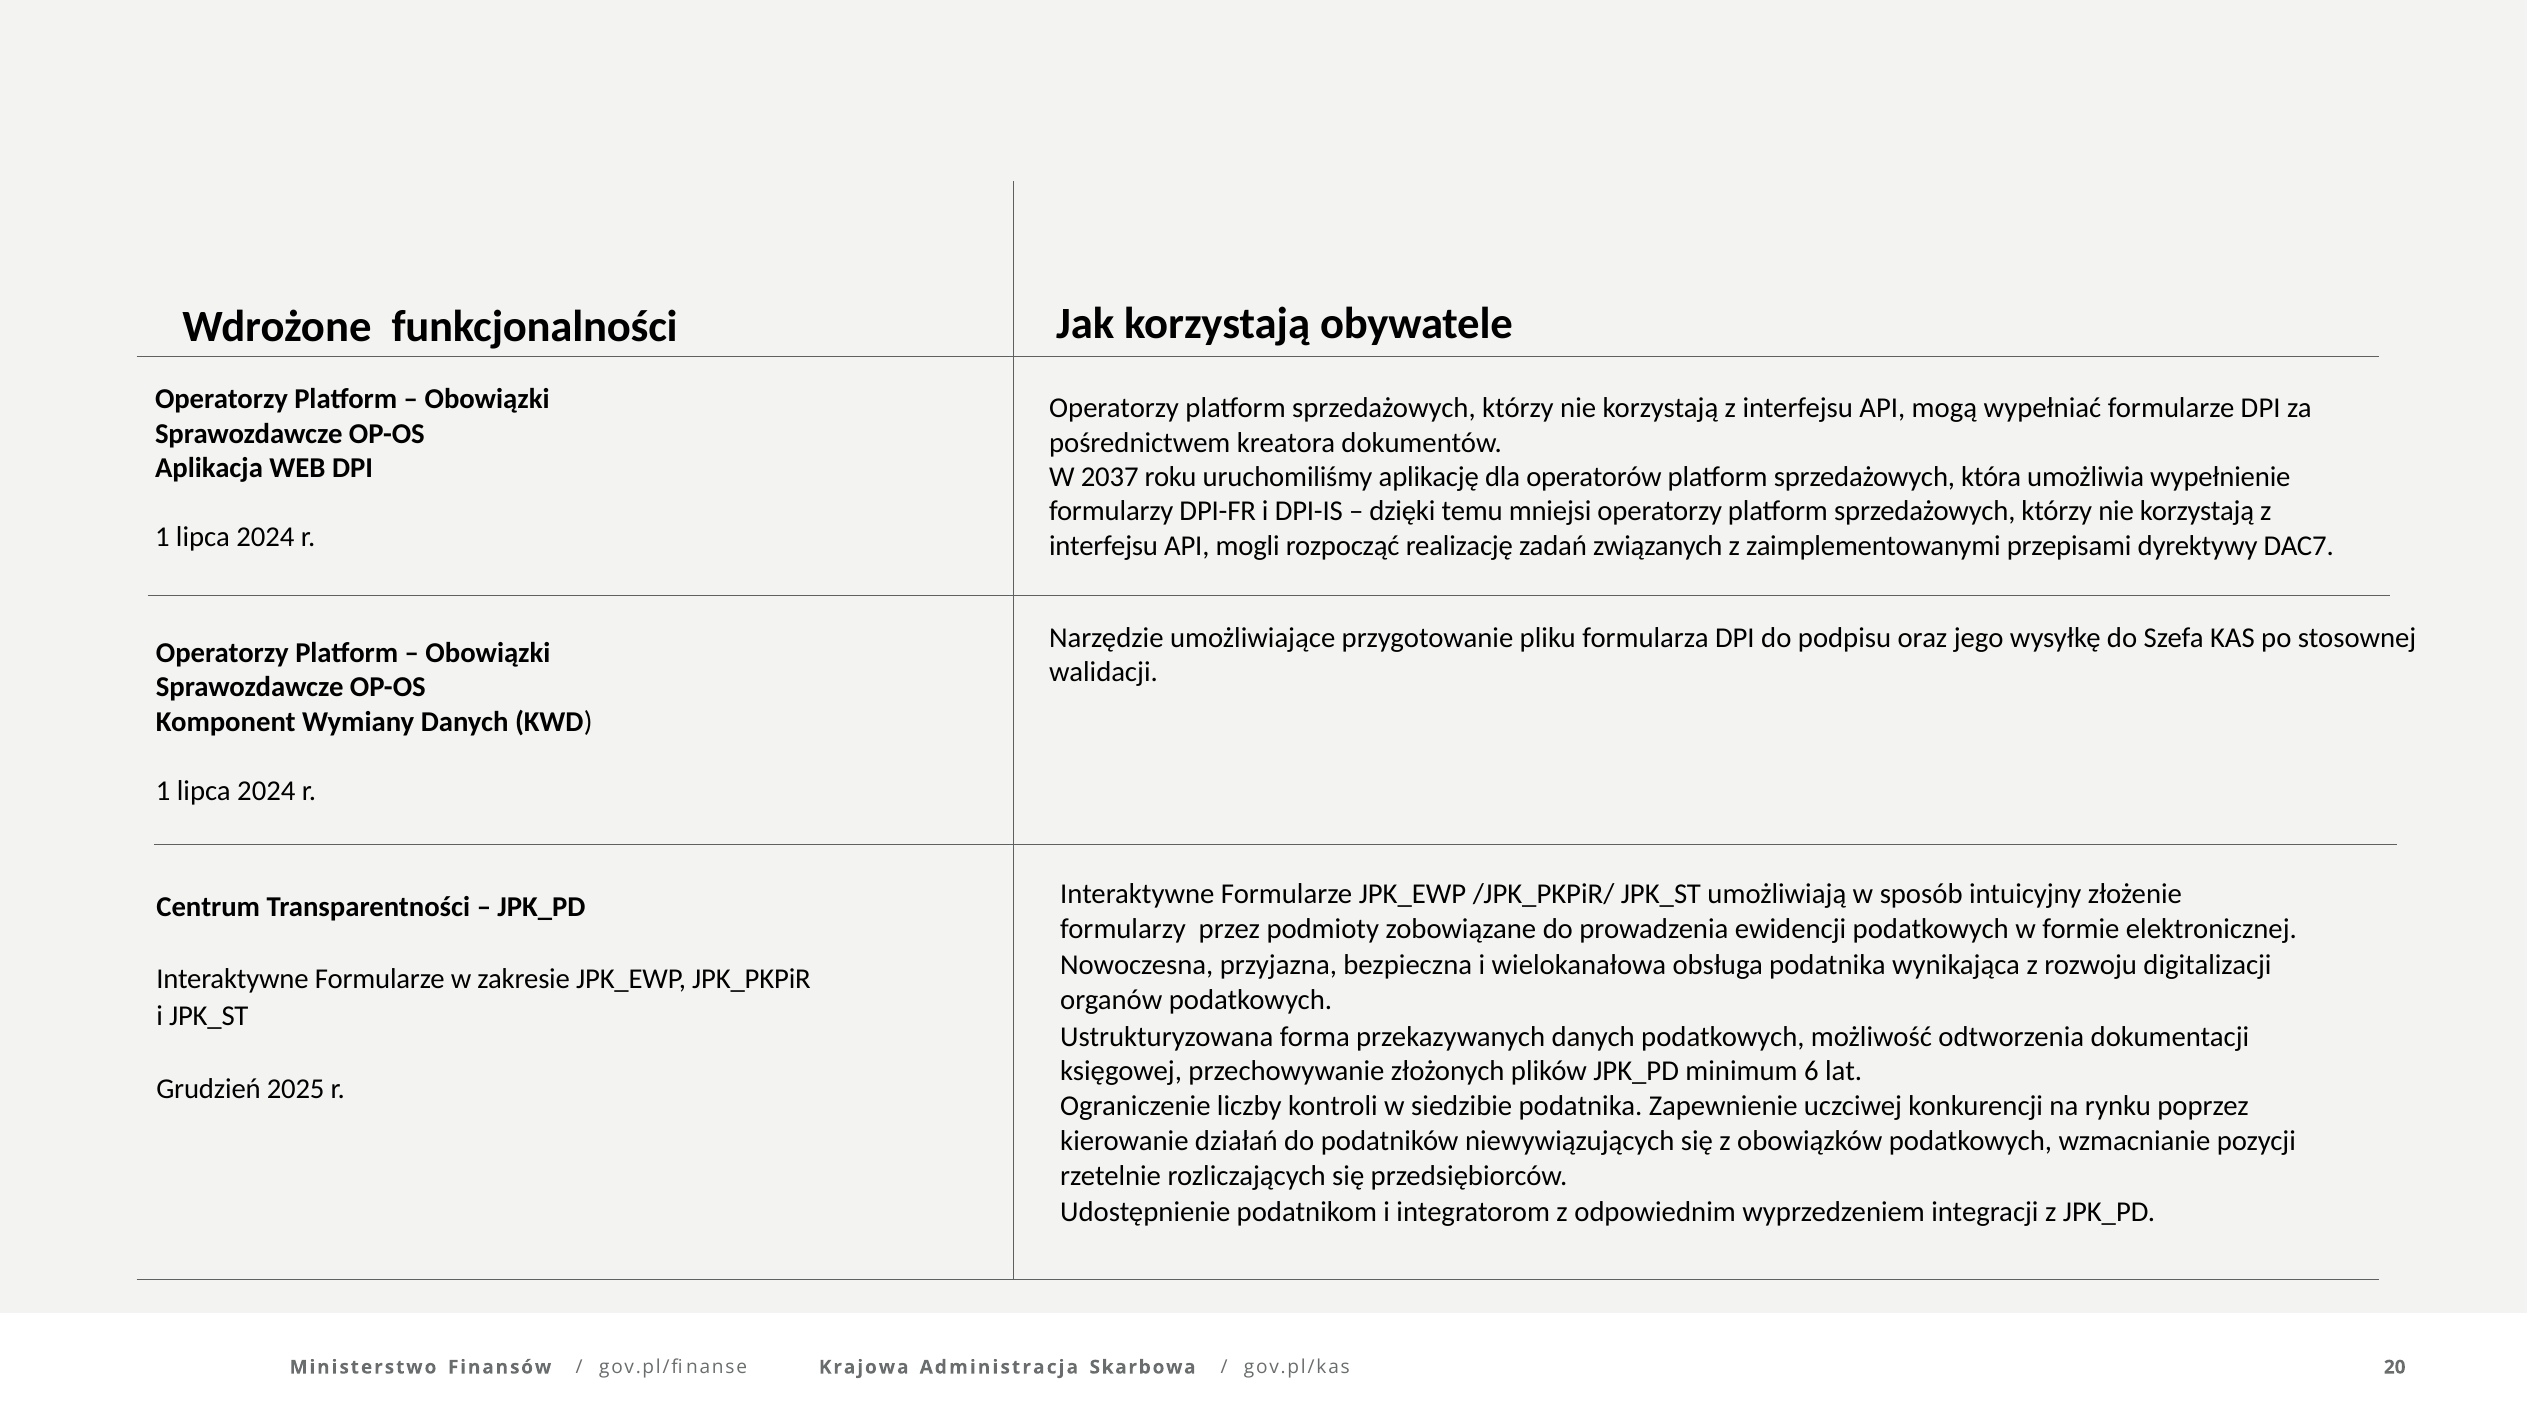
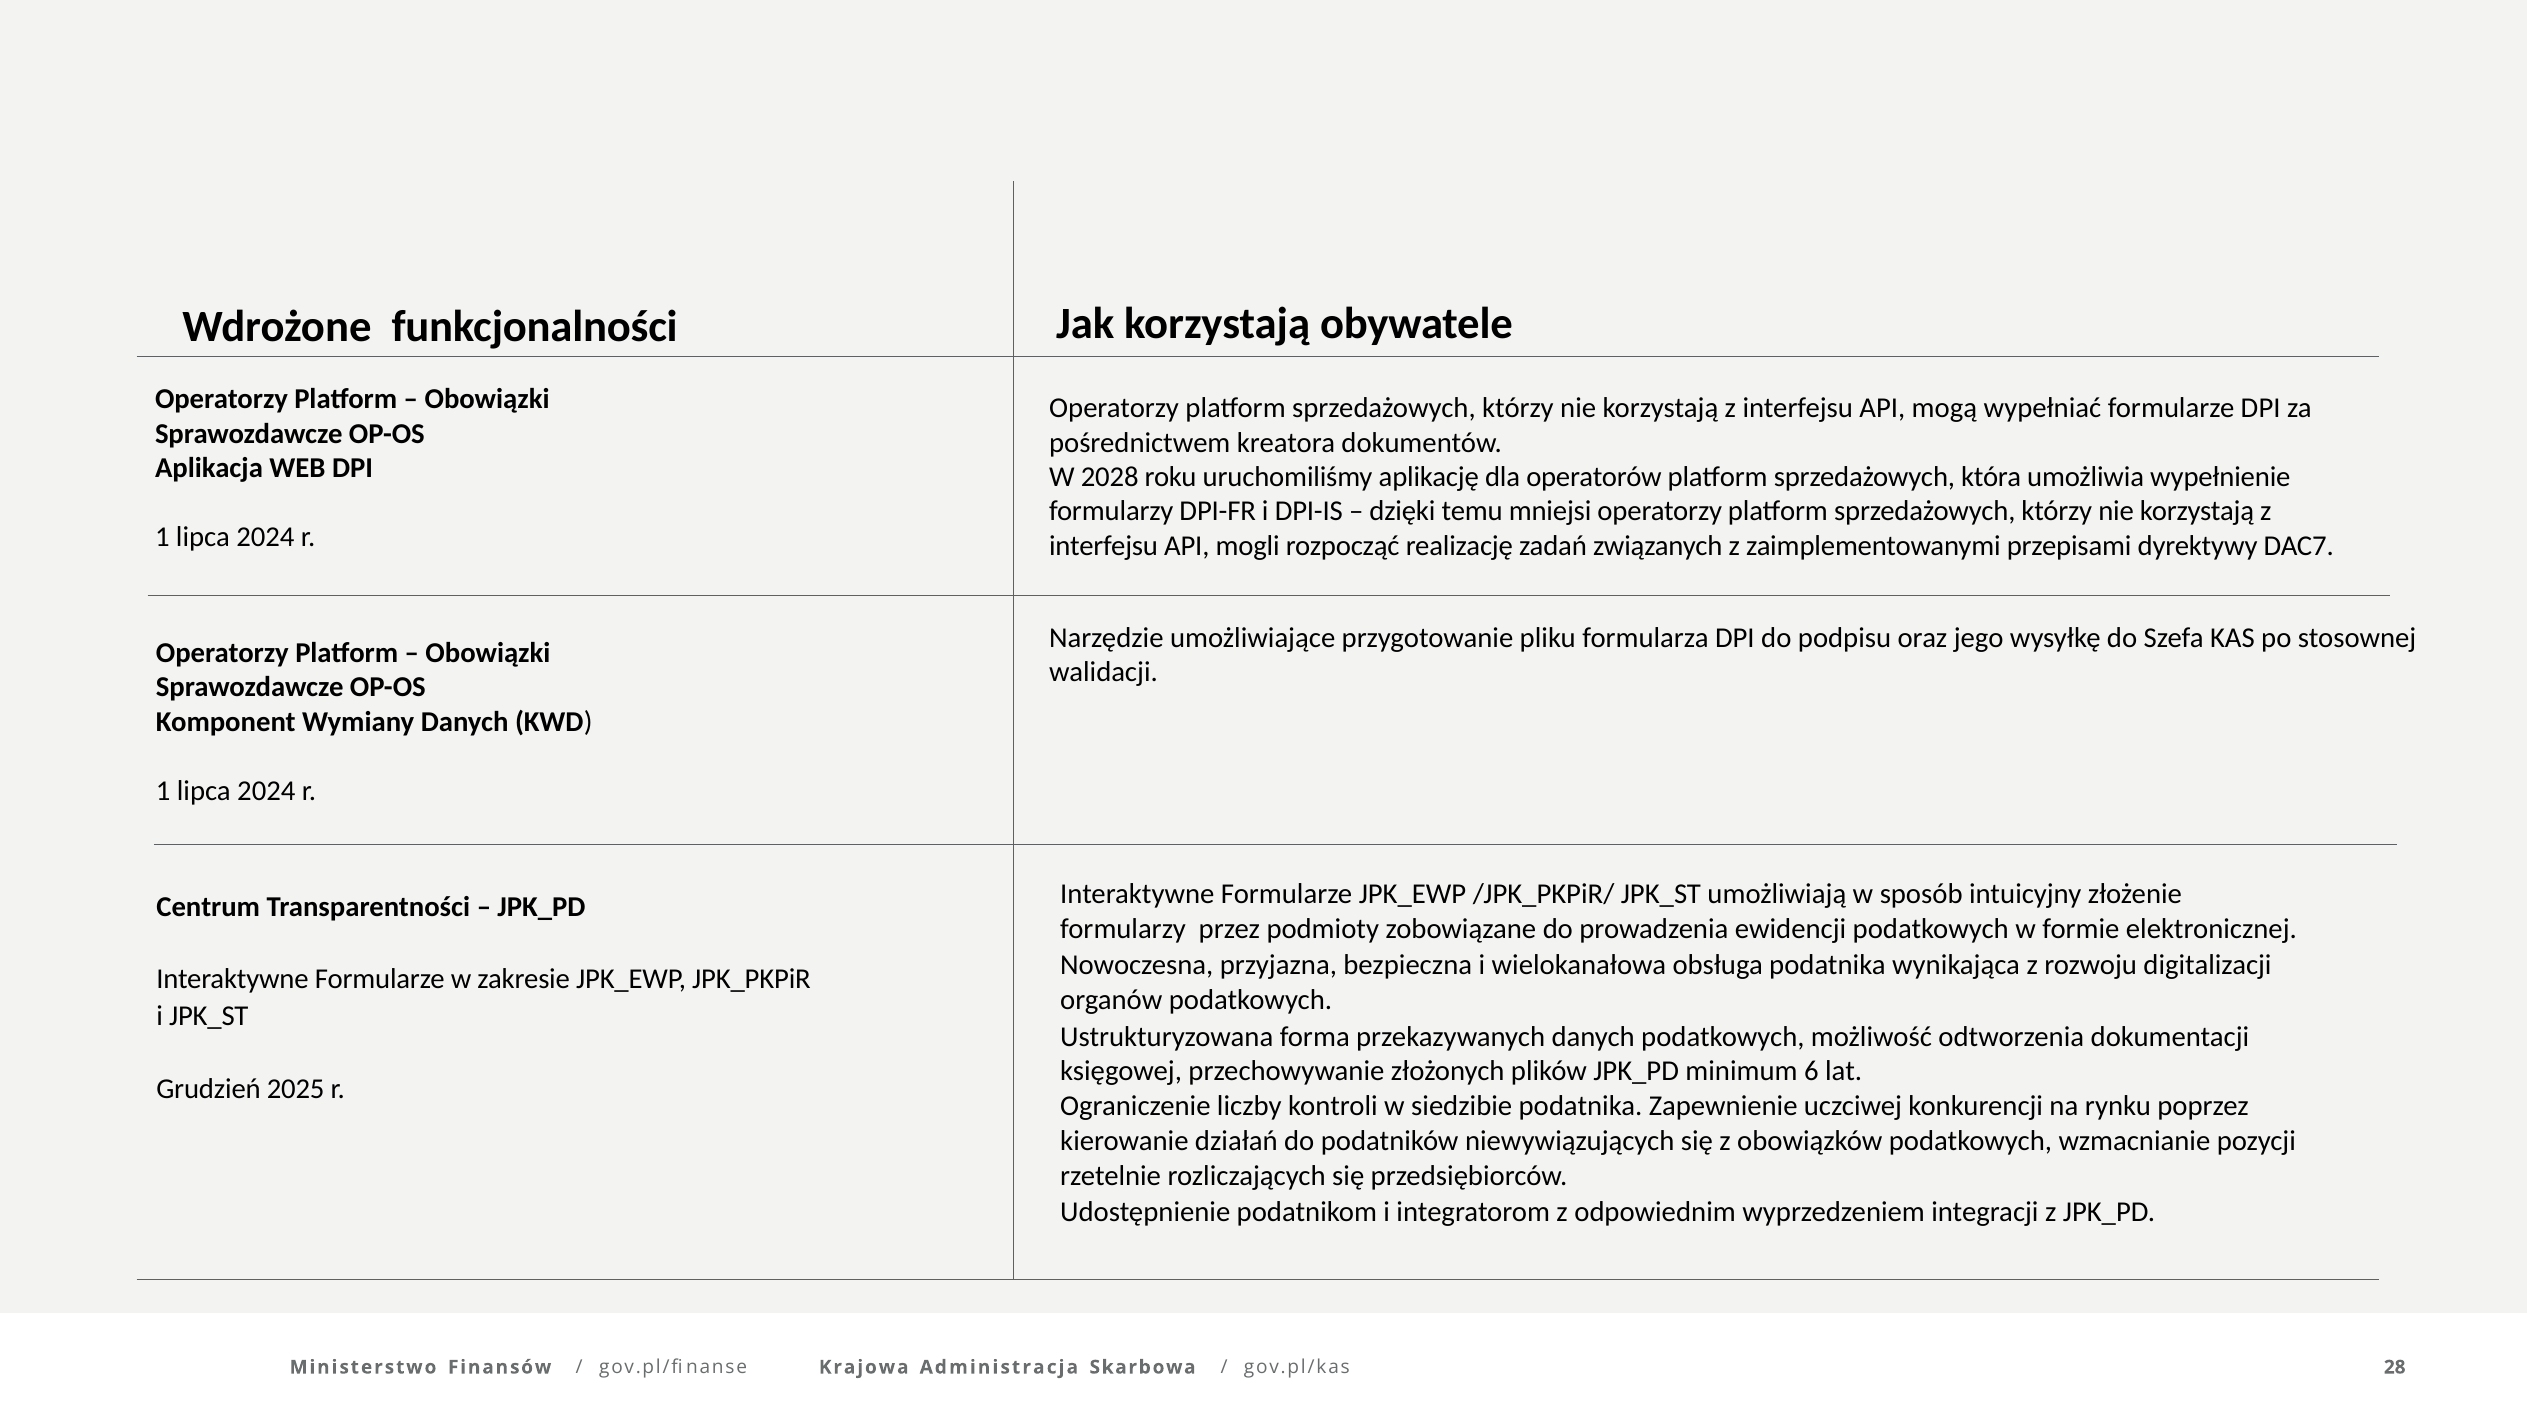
2037: 2037 -> 2028
20: 20 -> 28
